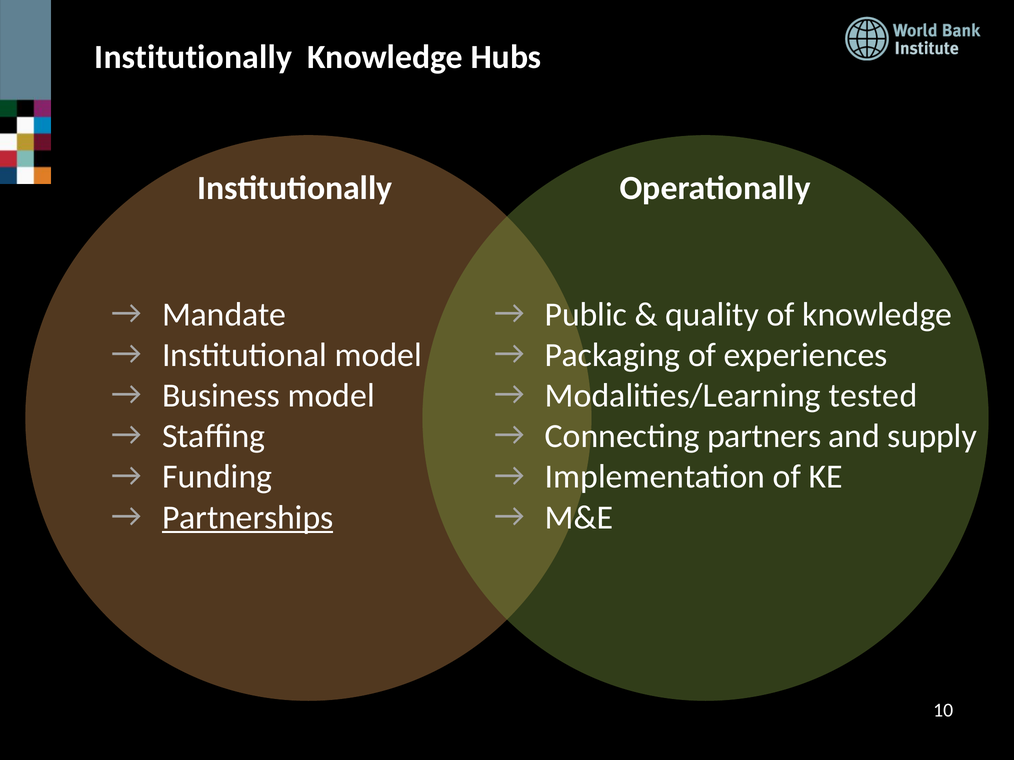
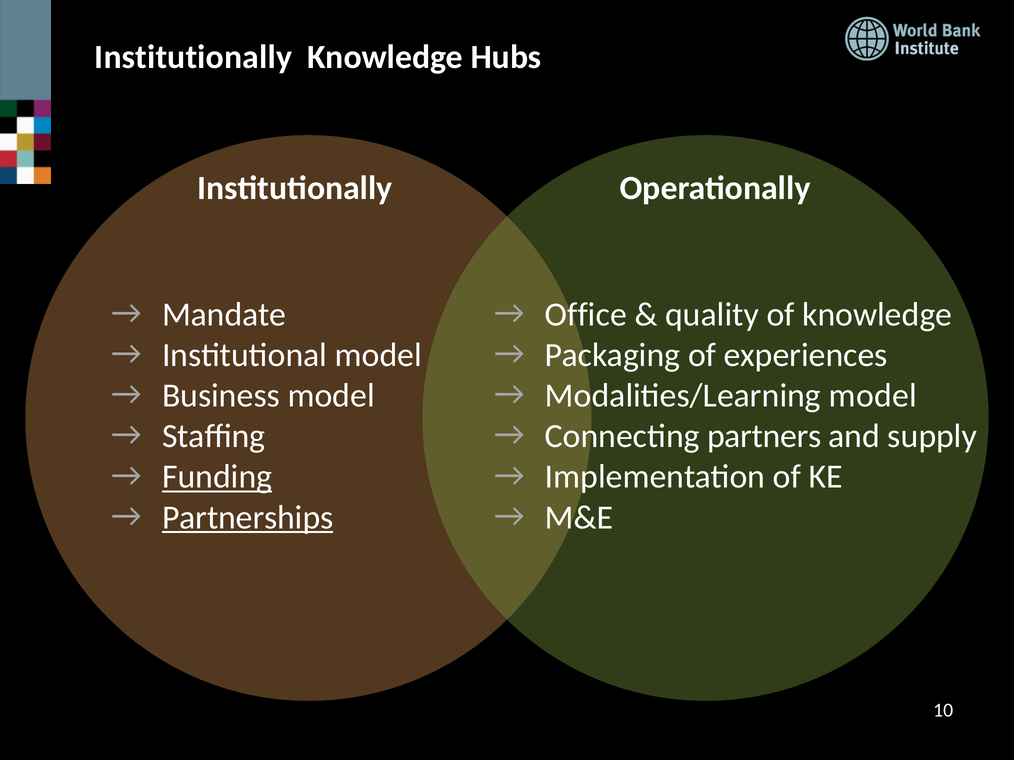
Public: Public -> Office
Modalities/Learning tested: tested -> model
Funding underline: none -> present
